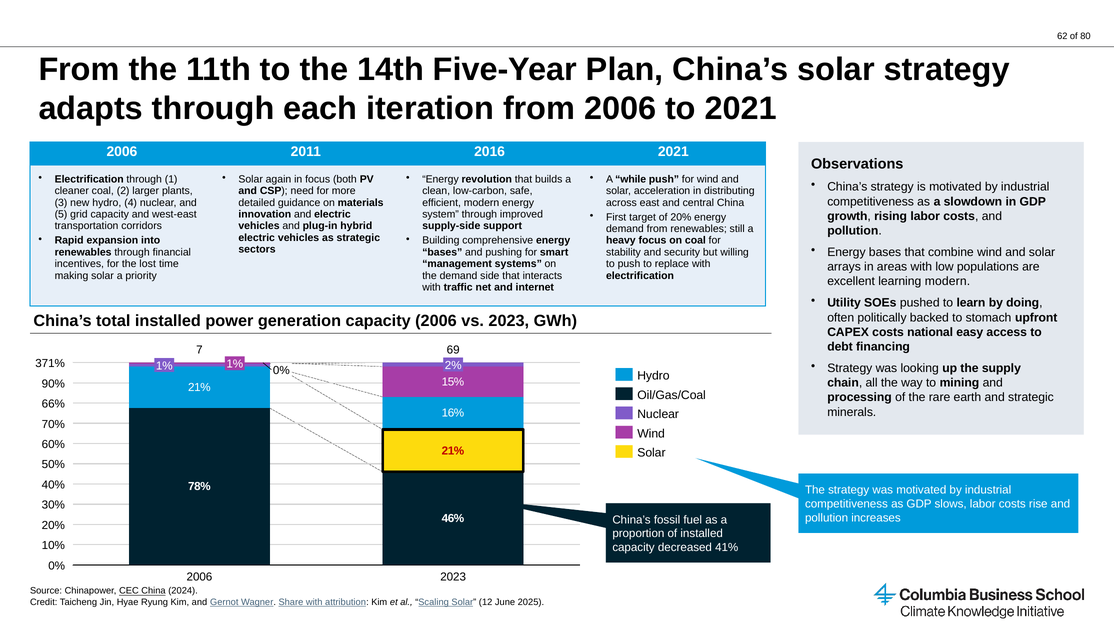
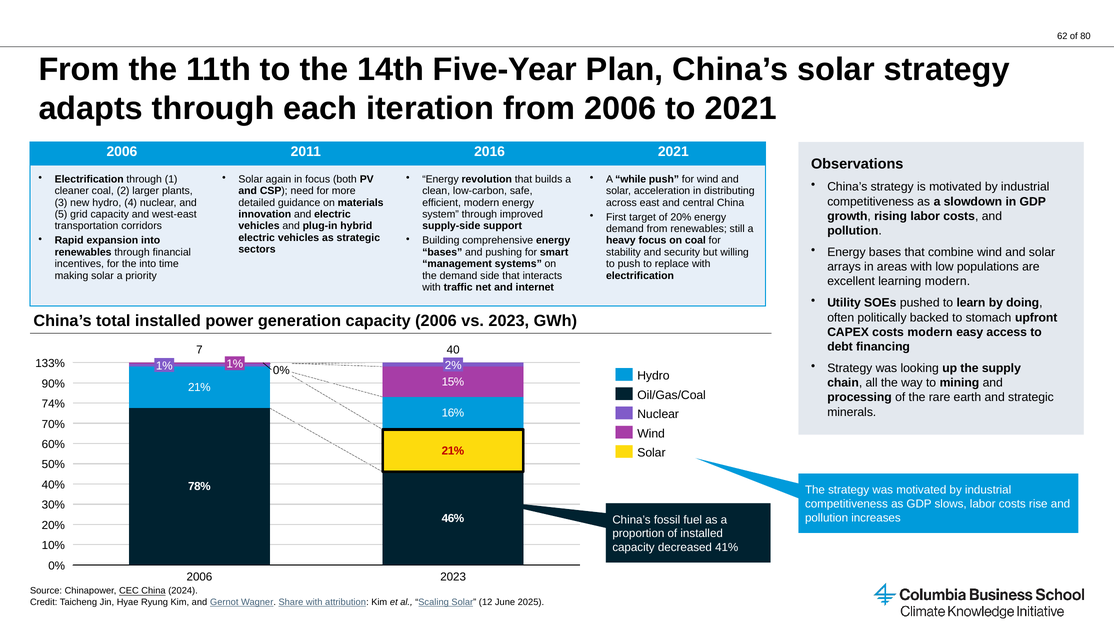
the lost: lost -> into
costs national: national -> modern
69: 69 -> 40
371%: 371% -> 133%
66%: 66% -> 74%
